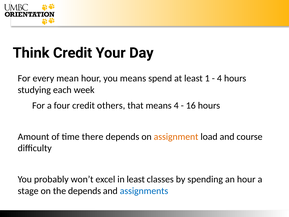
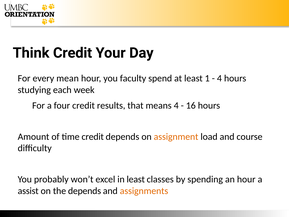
you means: means -> faculty
others: others -> results
time there: there -> credit
stage: stage -> assist
assignments colour: blue -> orange
